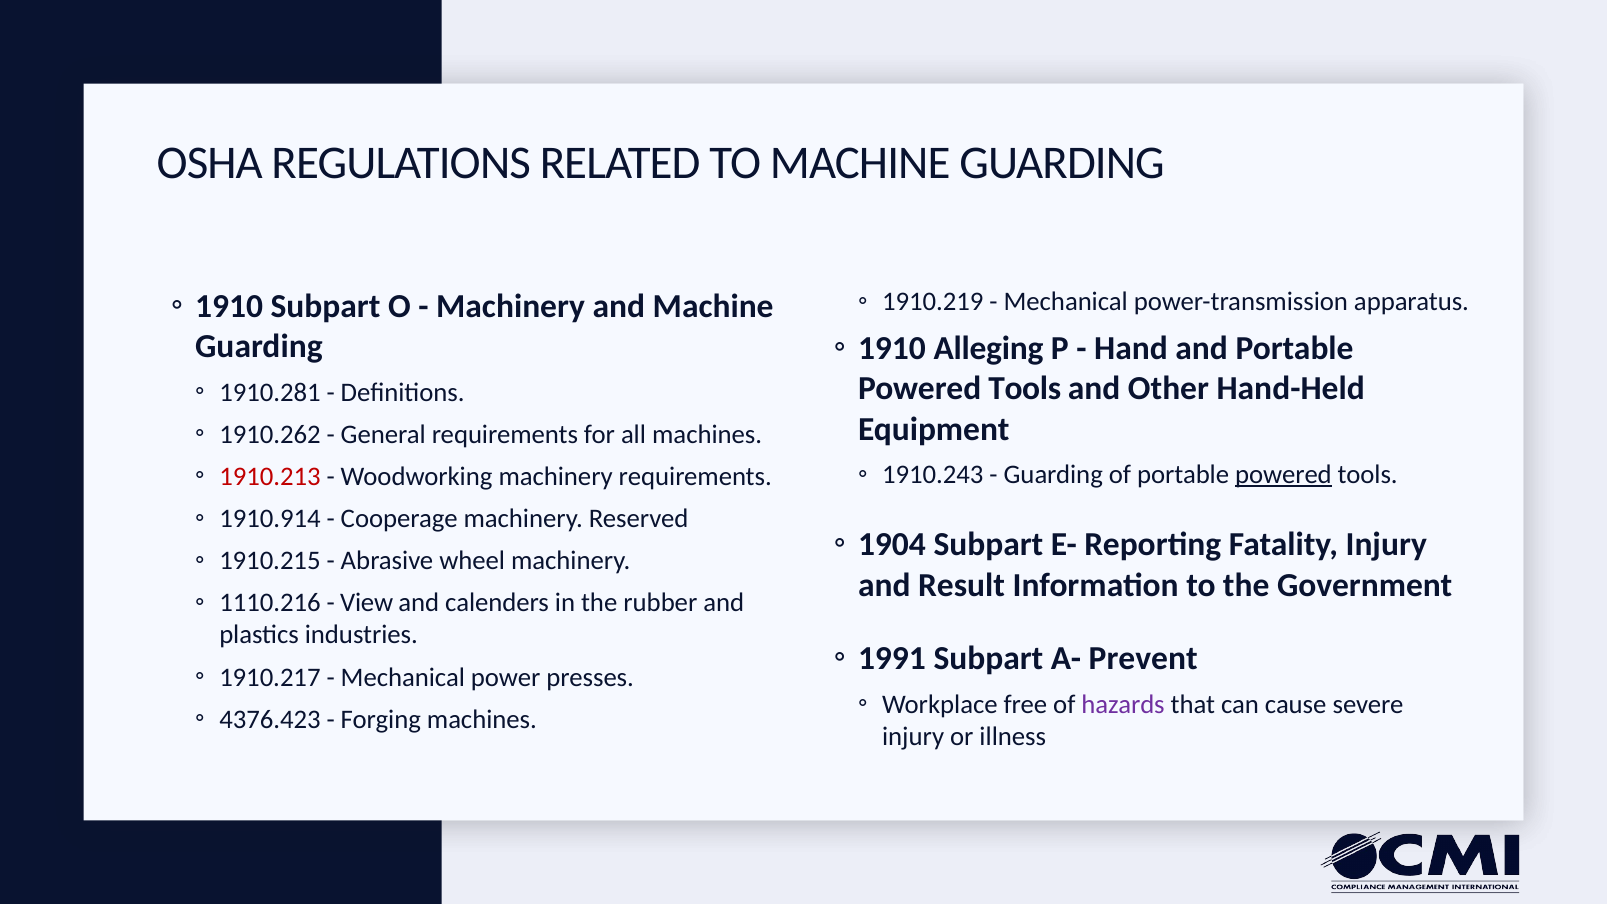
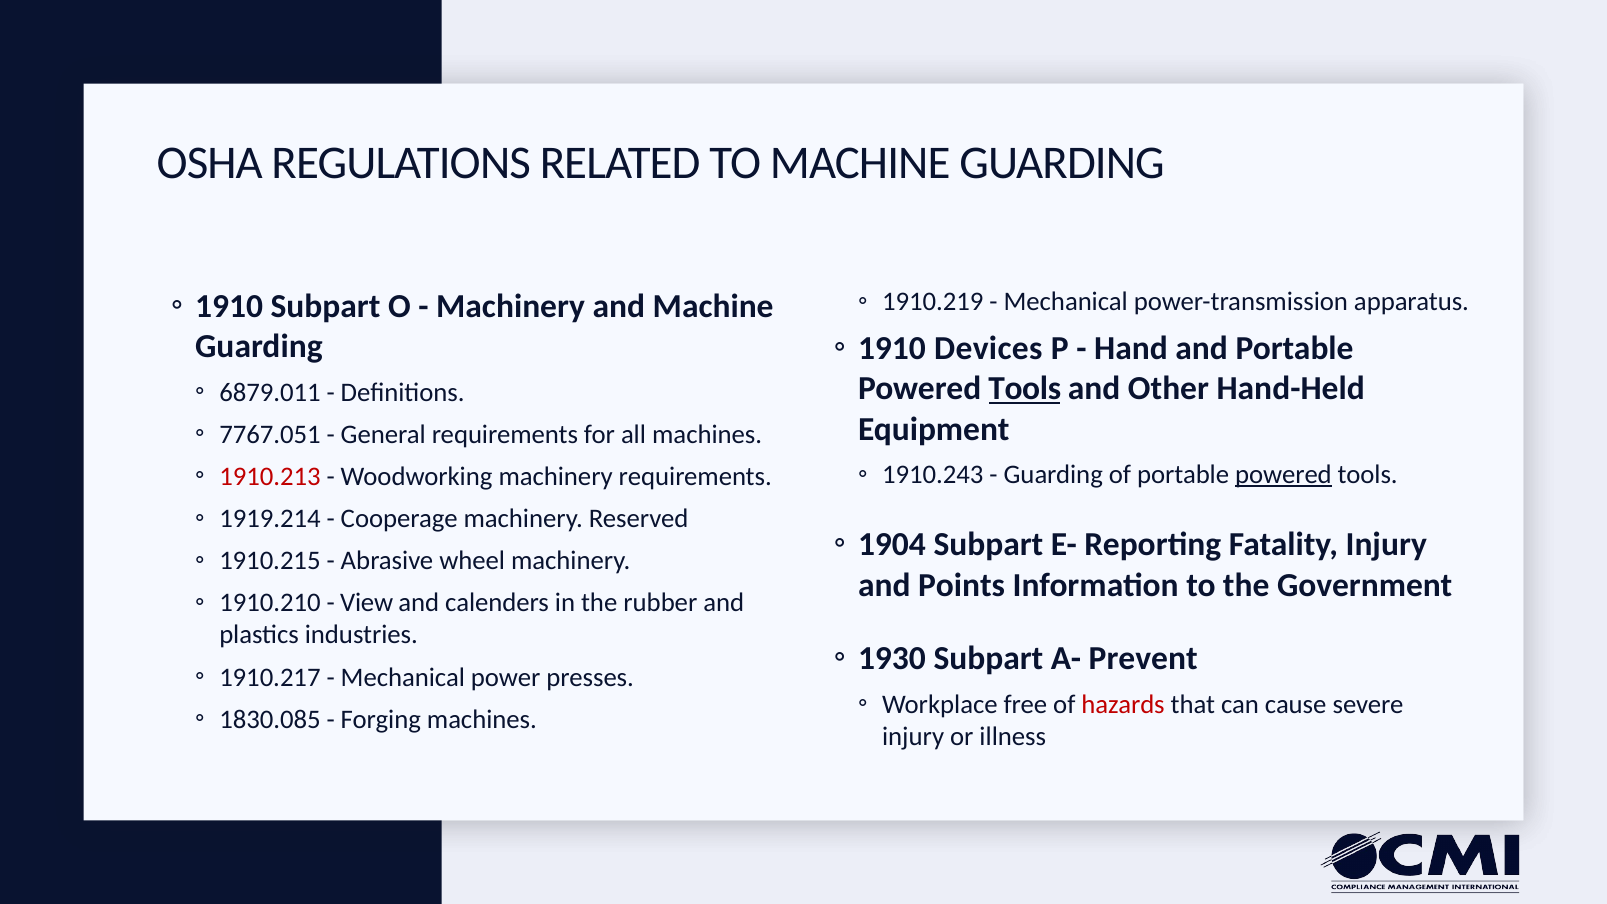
Alleging: Alleging -> Devices
Tools at (1025, 389) underline: none -> present
1910.281: 1910.281 -> 6879.011
1910.262: 1910.262 -> 7767.051
1910.914: 1910.914 -> 1919.214
Result: Result -> Points
1110.216: 1110.216 -> 1910.210
1991: 1991 -> 1930
hazards colour: purple -> red
4376.423: 4376.423 -> 1830.085
